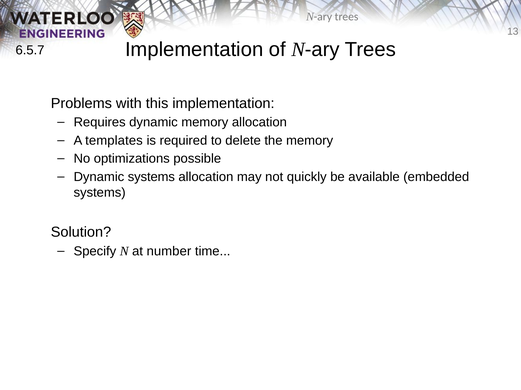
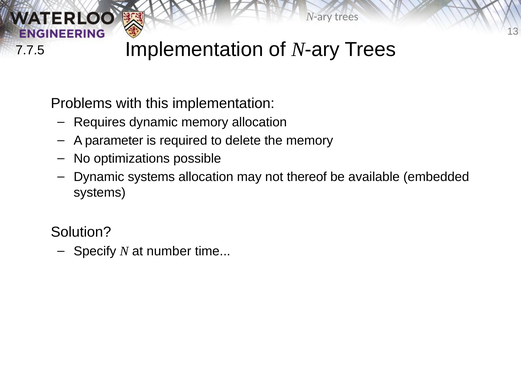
6.5.7: 6.5.7 -> 7.7.5
templates: templates -> parameter
quickly: quickly -> thereof
